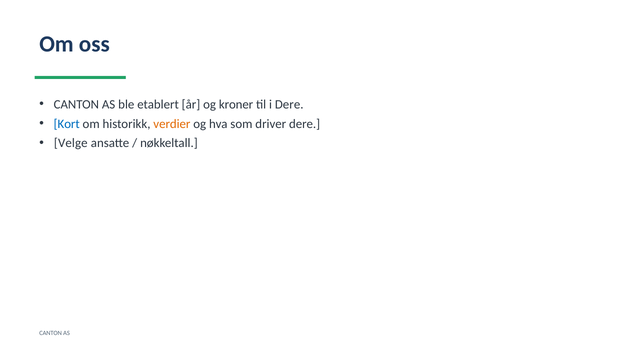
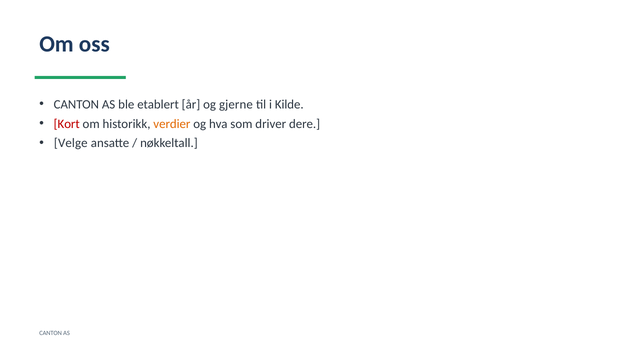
kroner: kroner -> gjerne
i Dere: Dere -> Kilde
Kort colour: blue -> red
